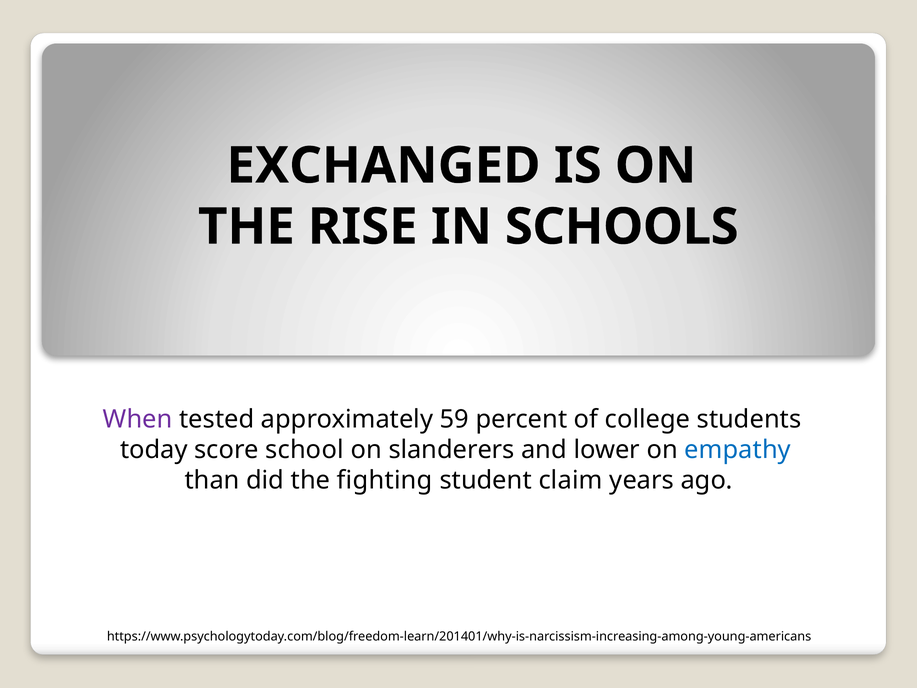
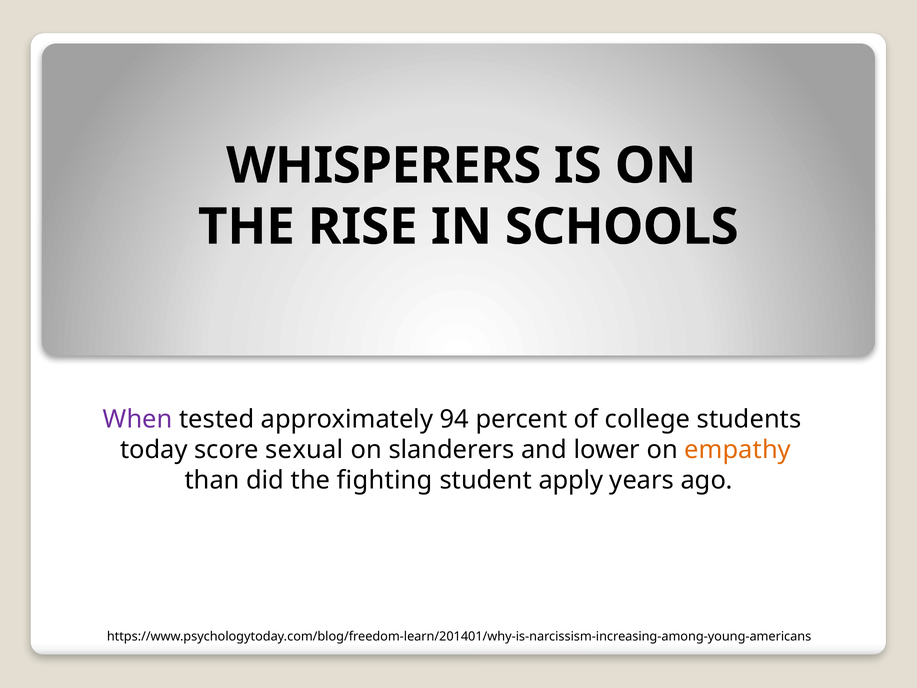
EXCHANGED: EXCHANGED -> WHISPERERS
59: 59 -> 94
school: school -> sexual
empathy colour: blue -> orange
claim: claim -> apply
